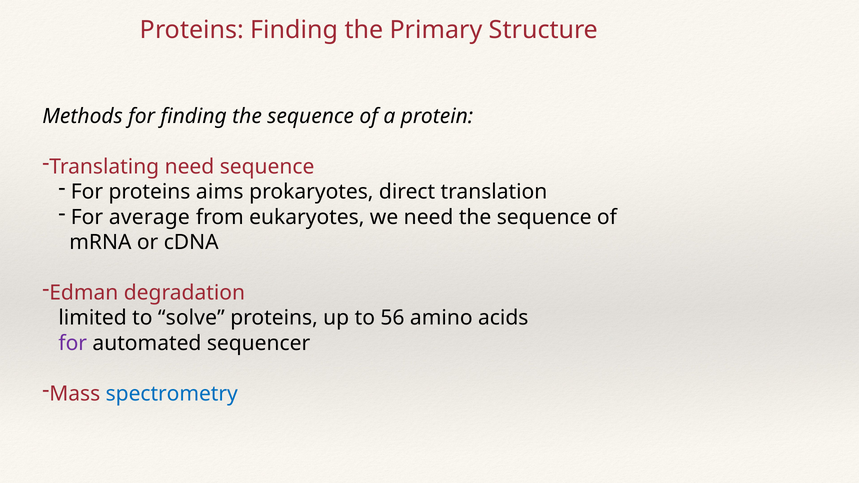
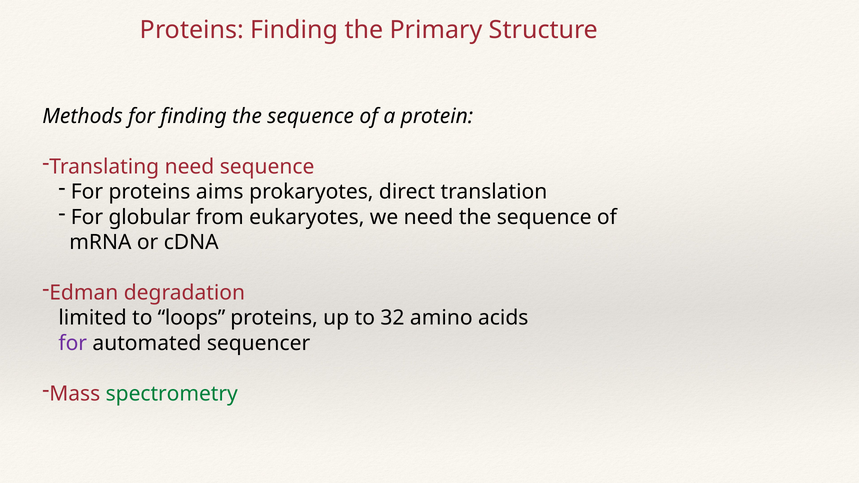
average: average -> globular
solve: solve -> loops
56: 56 -> 32
spectrometry colour: blue -> green
